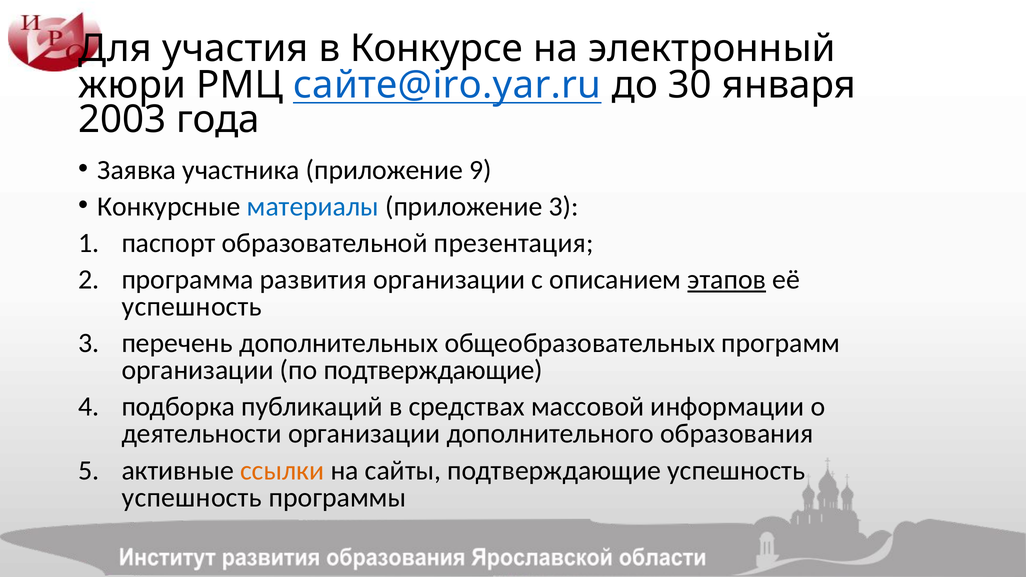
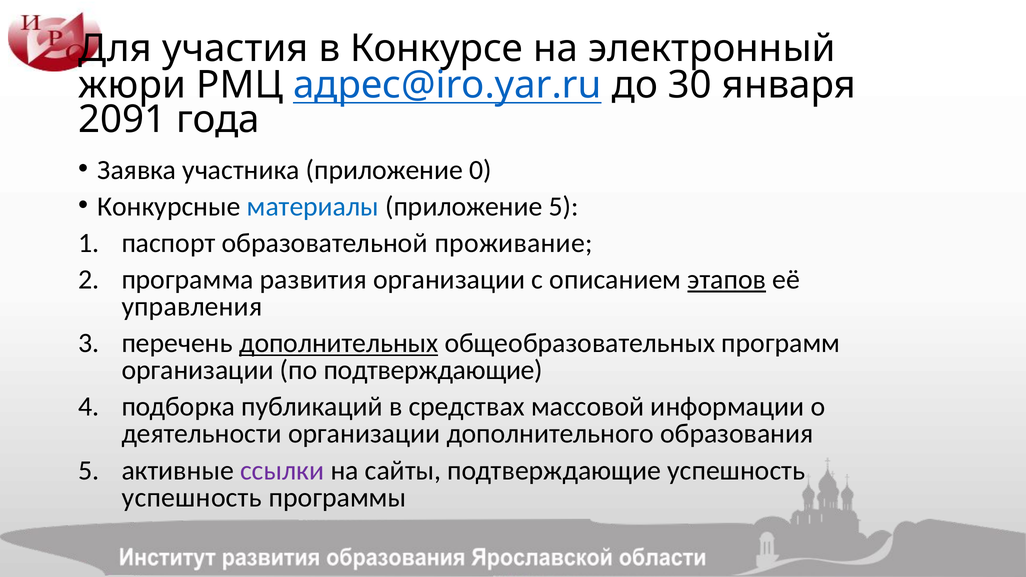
сайте@iro.yar.ru: сайте@iro.yar.ru -> адрес@iro.yar.ru
2003: 2003 -> 2091
9: 9 -> 0
приложение 3: 3 -> 5
презентация: презентация -> проживание
успешность at (192, 307): успешность -> управления
дополнительных underline: none -> present
ссылки colour: orange -> purple
